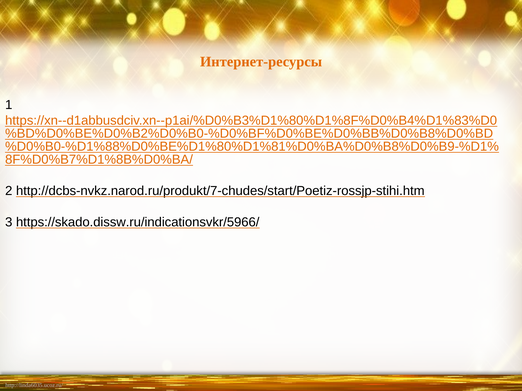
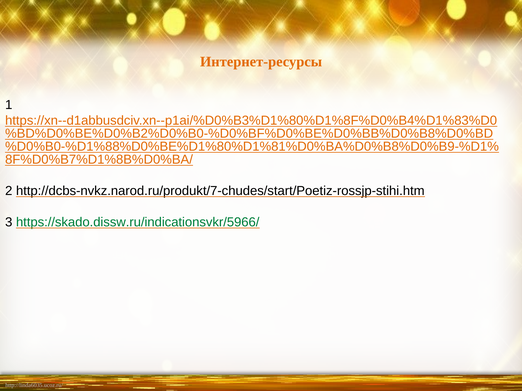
https://skado.dissw.ru/indicationsvkr/5966/ colour: black -> green
